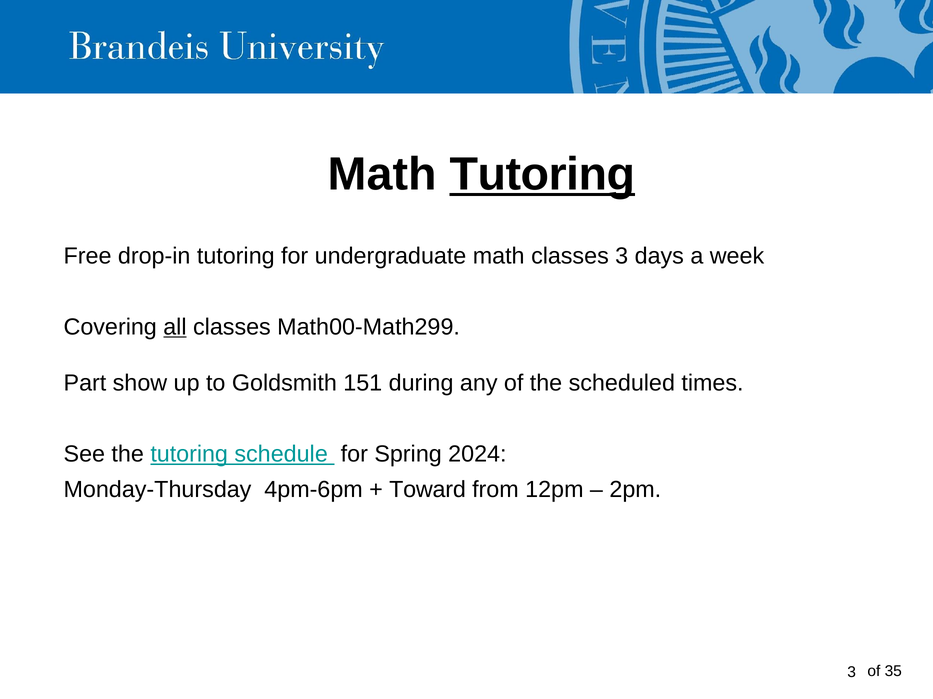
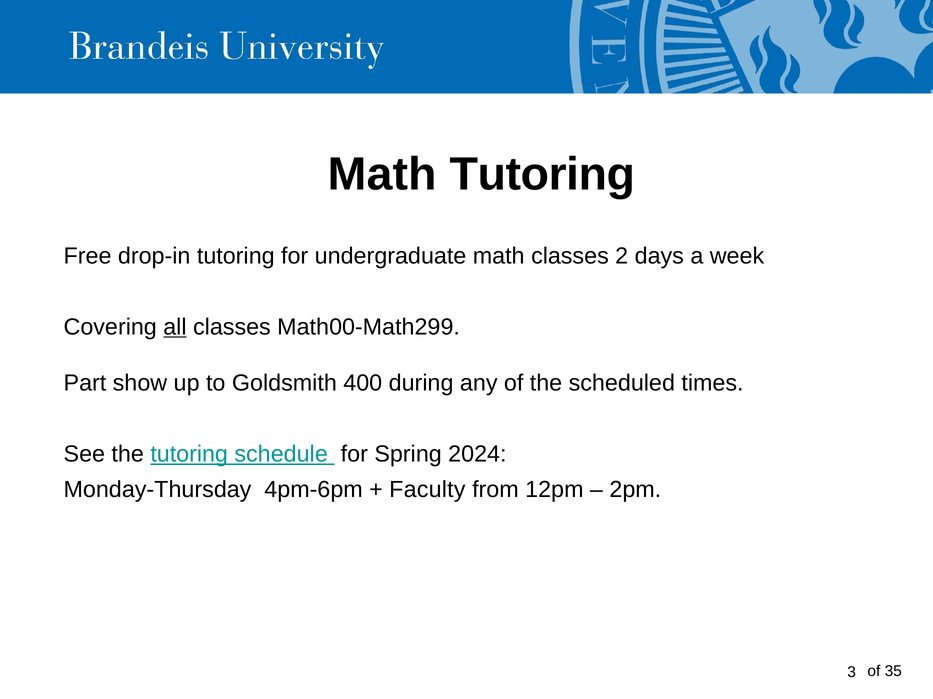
Tutoring at (542, 175) underline: present -> none
classes 3: 3 -> 2
151: 151 -> 400
Toward: Toward -> Faculty
